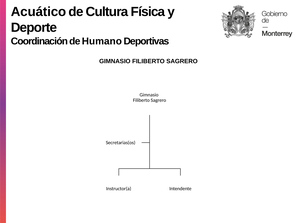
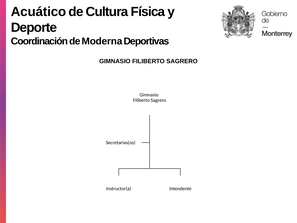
Humano: Humano -> Moderna
